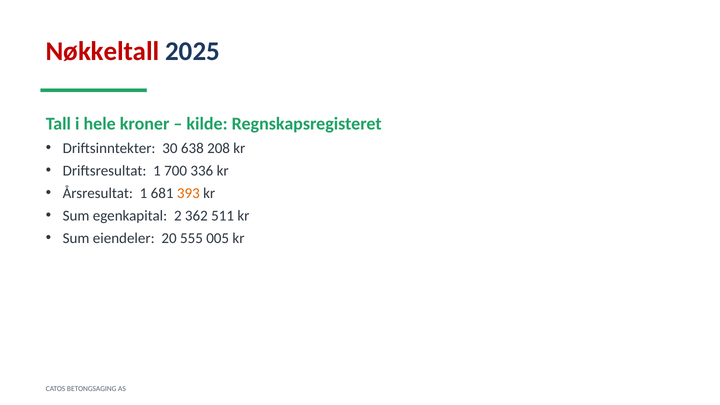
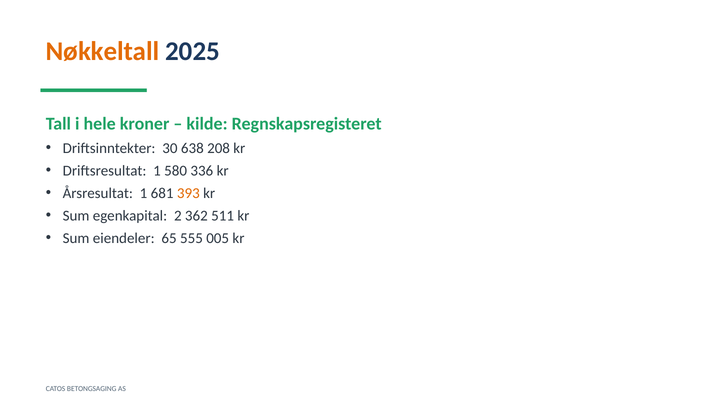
Nøkkeltall colour: red -> orange
700: 700 -> 580
20: 20 -> 65
